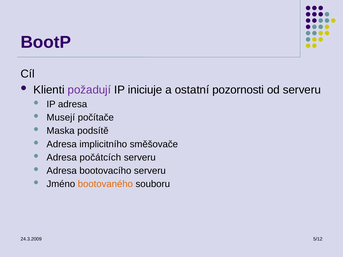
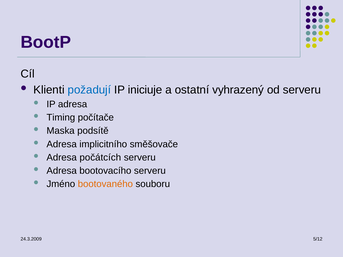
požadují colour: purple -> blue
pozornosti: pozornosti -> vyhrazený
Musejí: Musejí -> Timing
